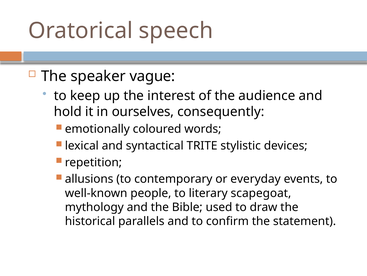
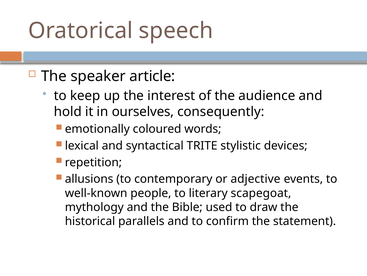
vague: vague -> article
everyday: everyday -> adjective
